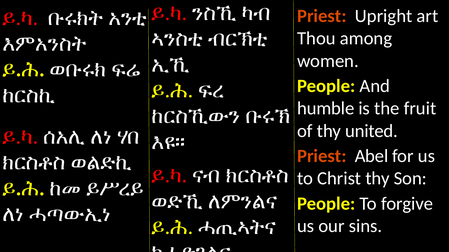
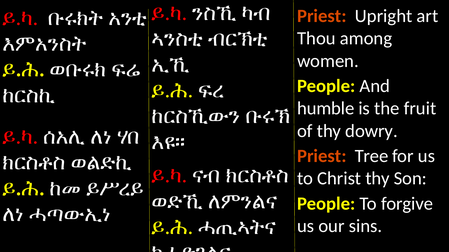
united: united -> dowry
Abel: Abel -> Tree
